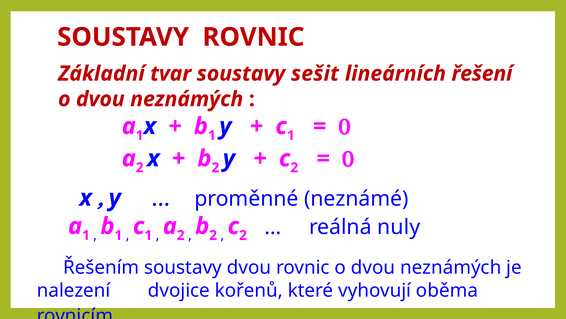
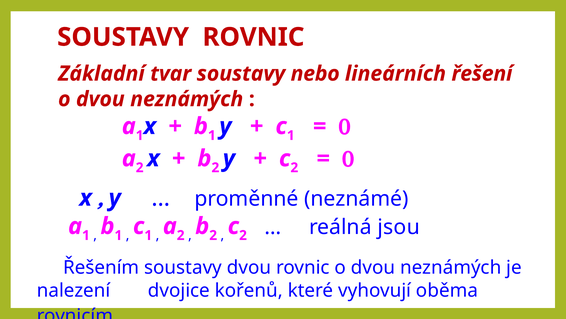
sešit: sešit -> nebo
nuly: nuly -> jsou
